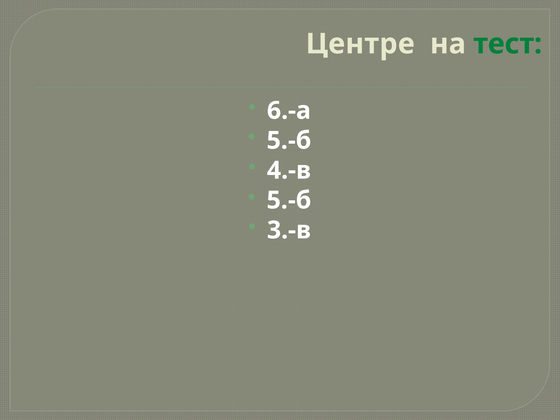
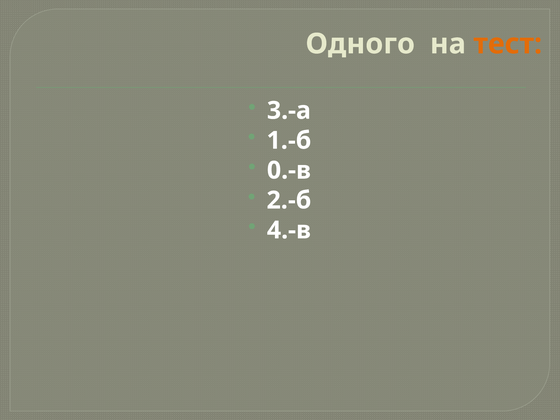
Центре: Центре -> Одного
тест colour: green -> orange
6.-а: 6.-а -> 3.-а
5.-б at (289, 140): 5.-б -> 1.-б
4.-в: 4.-в -> 0.-в
5.-б at (289, 200): 5.-б -> 2.-б
3.-в: 3.-в -> 4.-в
